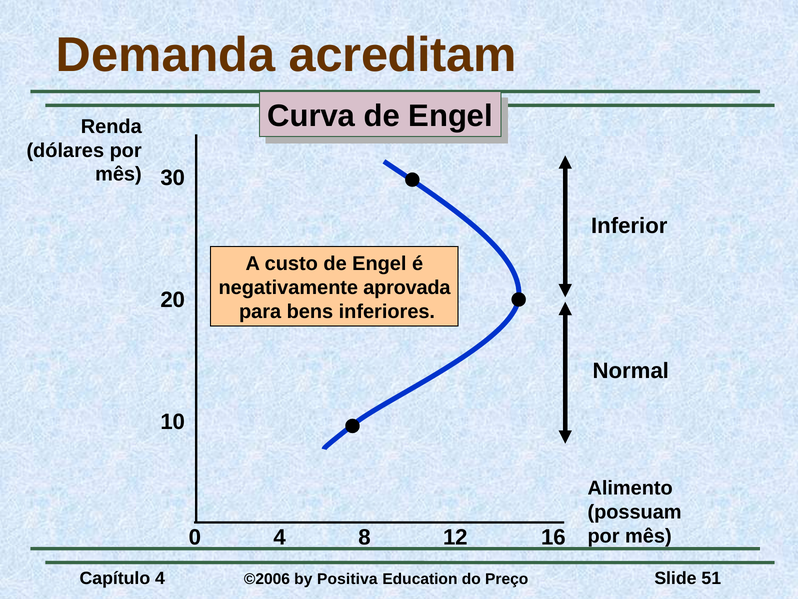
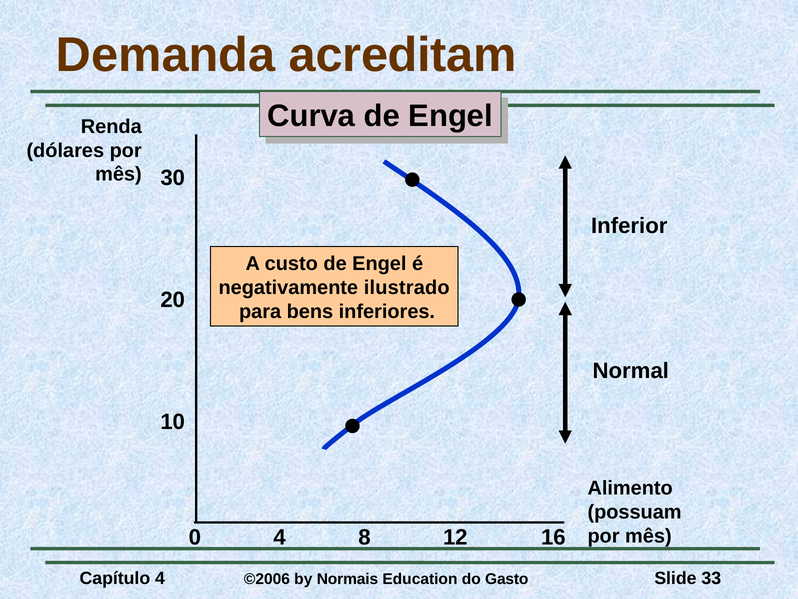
aprovada: aprovada -> ilustrado
Positiva: Positiva -> Normais
Preço: Preço -> Gasto
51: 51 -> 33
